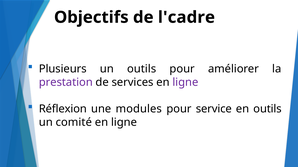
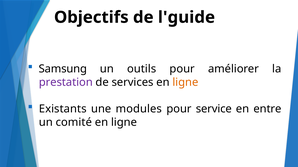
l'cadre: l'cadre -> l'guide
Plusieurs: Plusieurs -> Samsung
ligne at (185, 82) colour: purple -> orange
Réflexion: Réflexion -> Existants
en outils: outils -> entre
